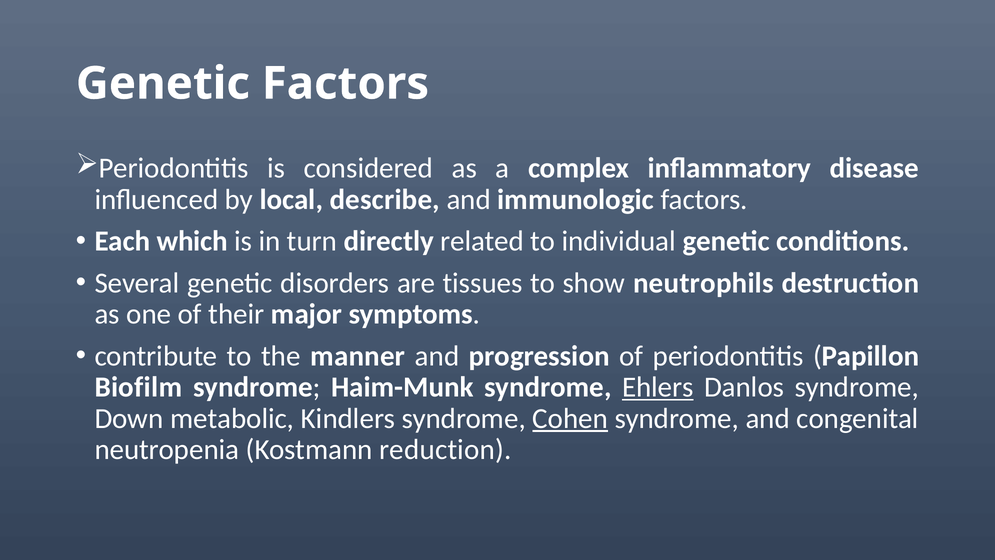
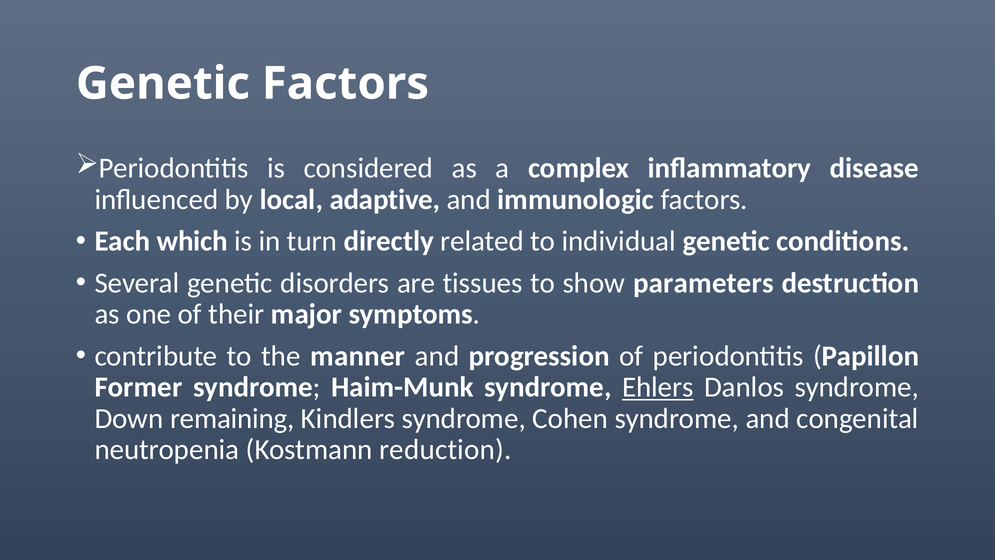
describe: describe -> adaptive
neutrophils: neutrophils -> parameters
Biofilm: Biofilm -> Former
metabolic: metabolic -> remaining
Cohen underline: present -> none
